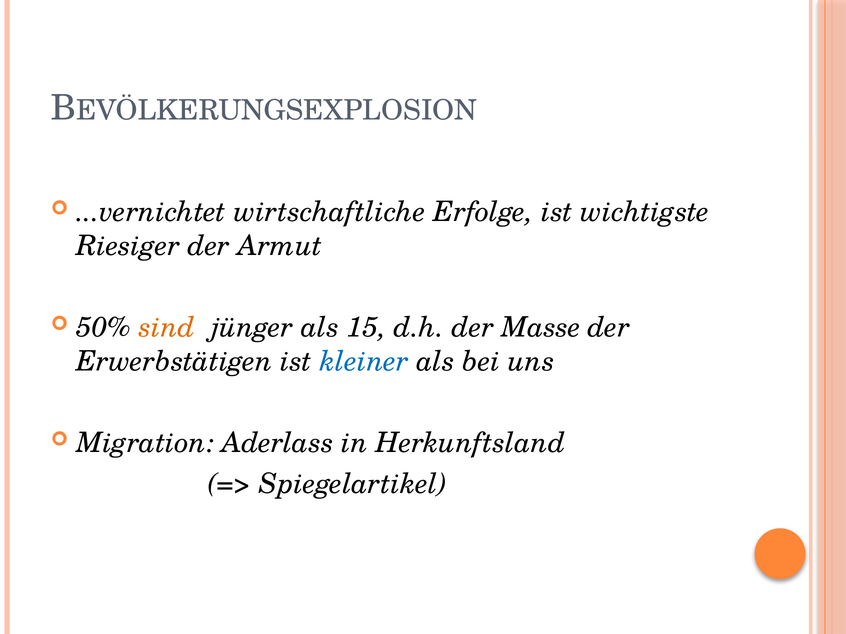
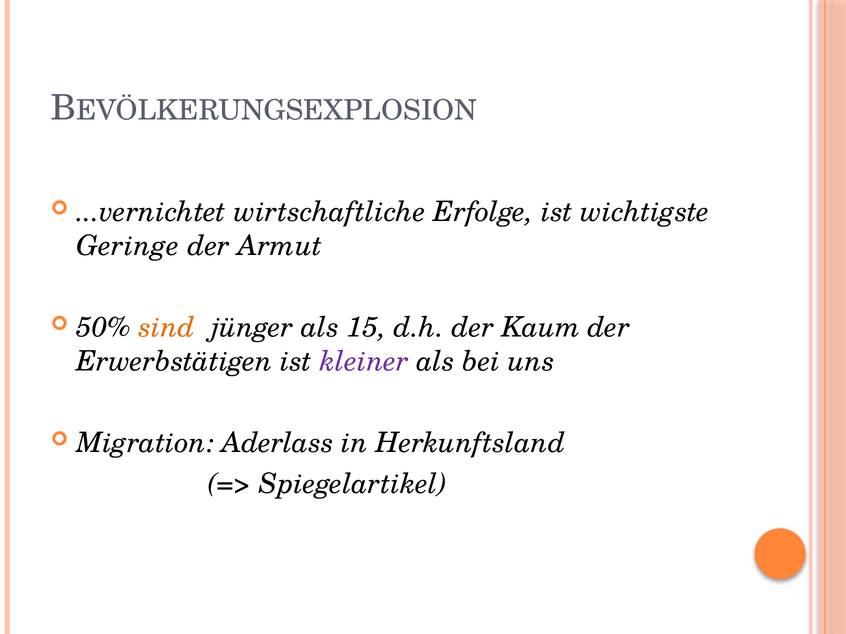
Riesiger: Riesiger -> Geringe
Masse: Masse -> Kaum
kleiner colour: blue -> purple
